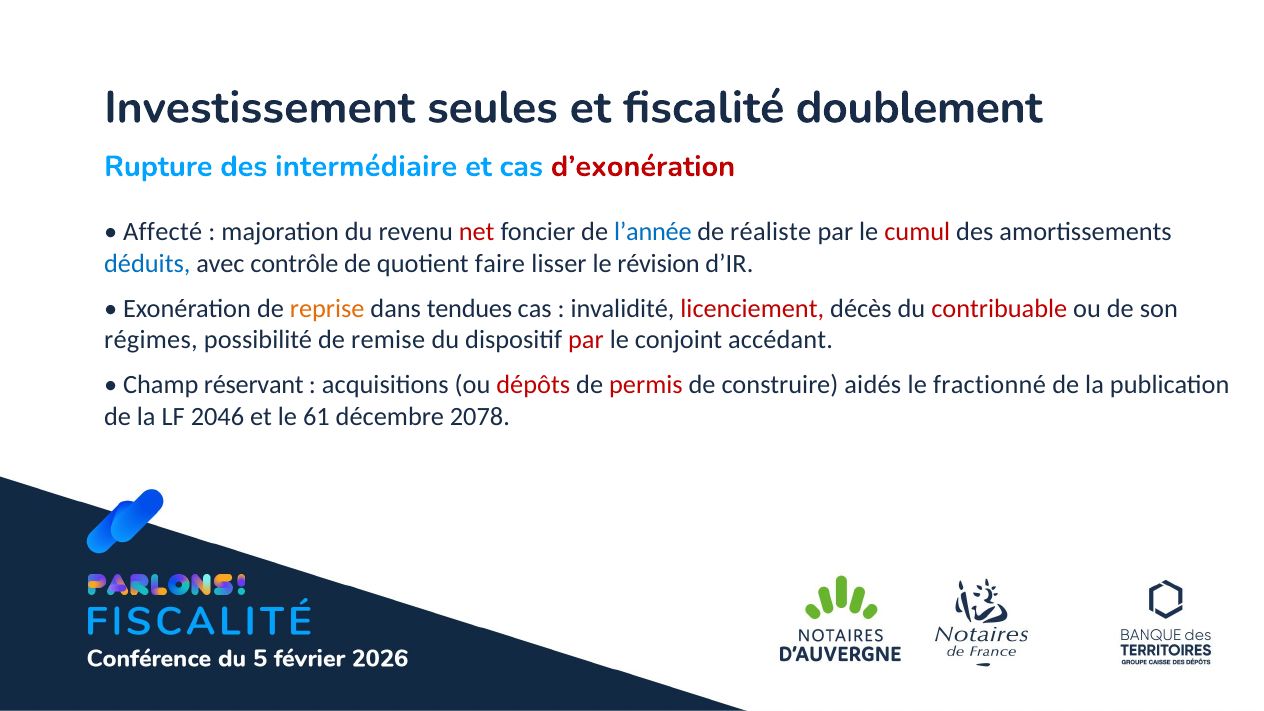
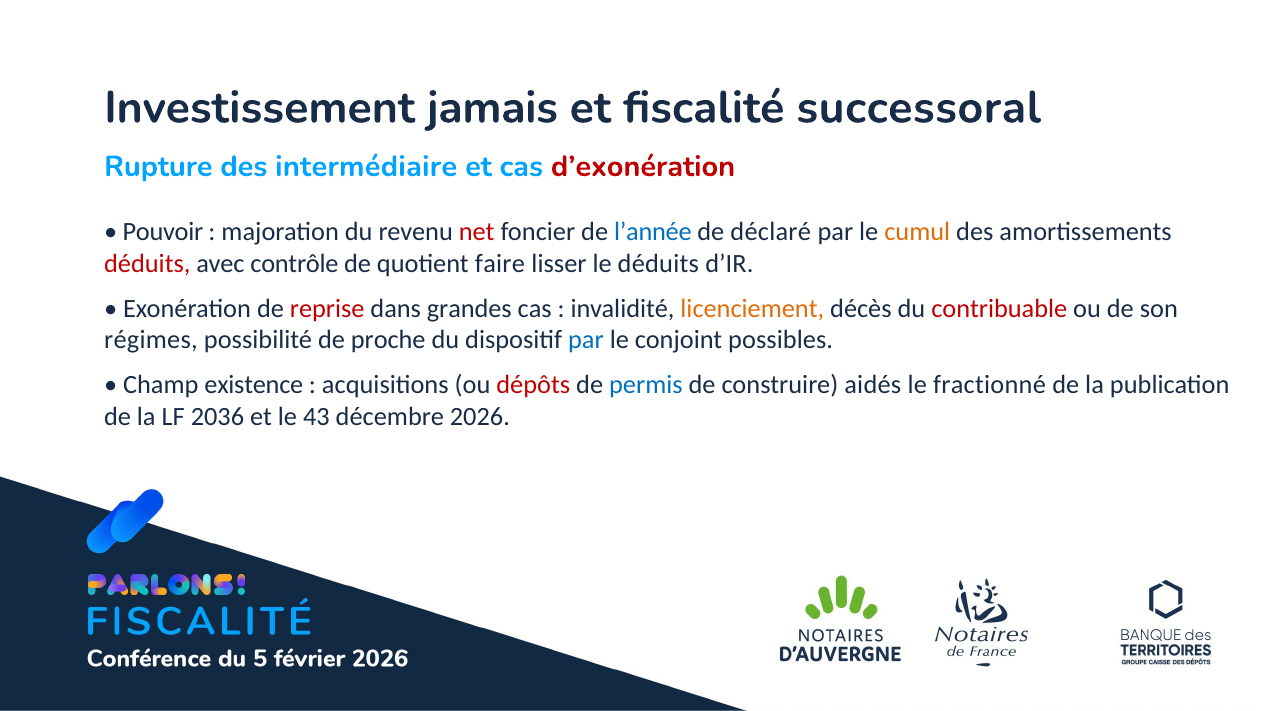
seules: seules -> jamais
doublement: doublement -> successoral
Affecté: Affecté -> Pouvoir
réaliste: réaliste -> déclaré
cumul colour: red -> orange
déduits at (147, 264) colour: blue -> red
le révision: révision -> déduits
reprise colour: orange -> red
tendues: tendues -> grandes
licenciement colour: red -> orange
remise: remise -> proche
par at (586, 340) colour: red -> blue
accédant: accédant -> possibles
réservant: réservant -> existence
permis colour: red -> blue
2046: 2046 -> 2036
61: 61 -> 43
2078: 2078 -> 2026
